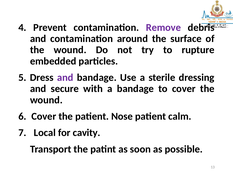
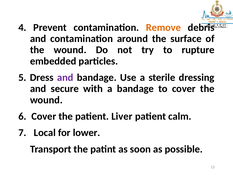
Remove colour: purple -> orange
Nose: Nose -> Liver
cavity: cavity -> lower
